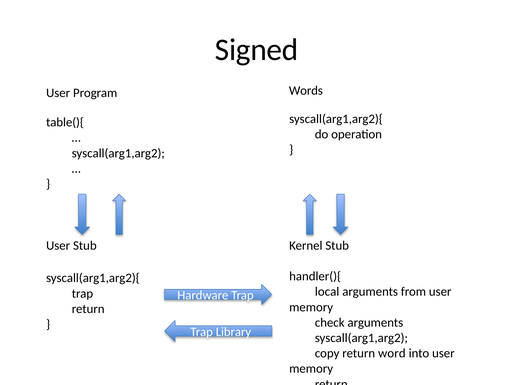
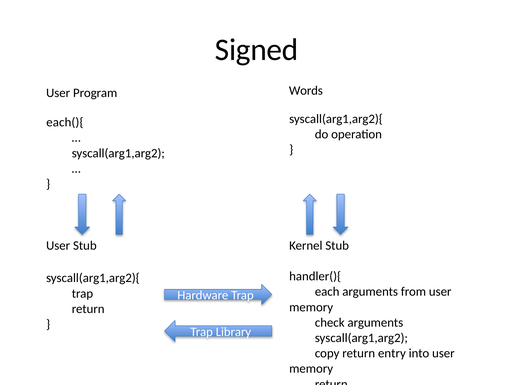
table(){: table(){ -> each(){
local: local -> each
word: word -> entry
